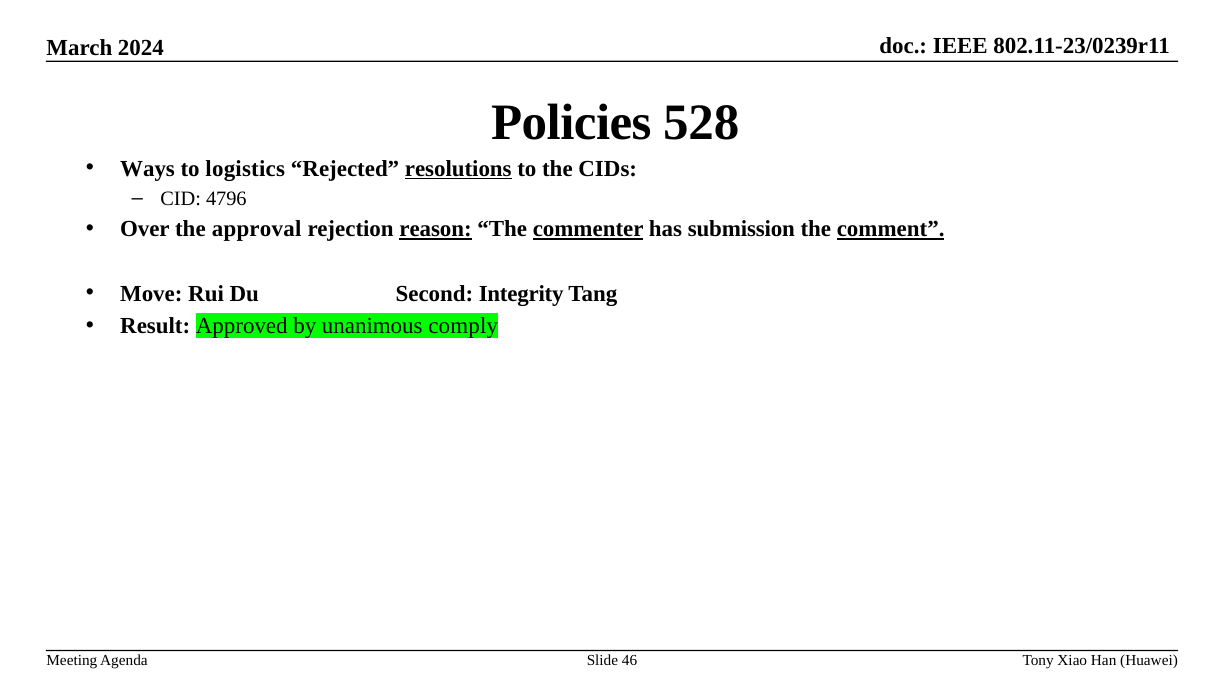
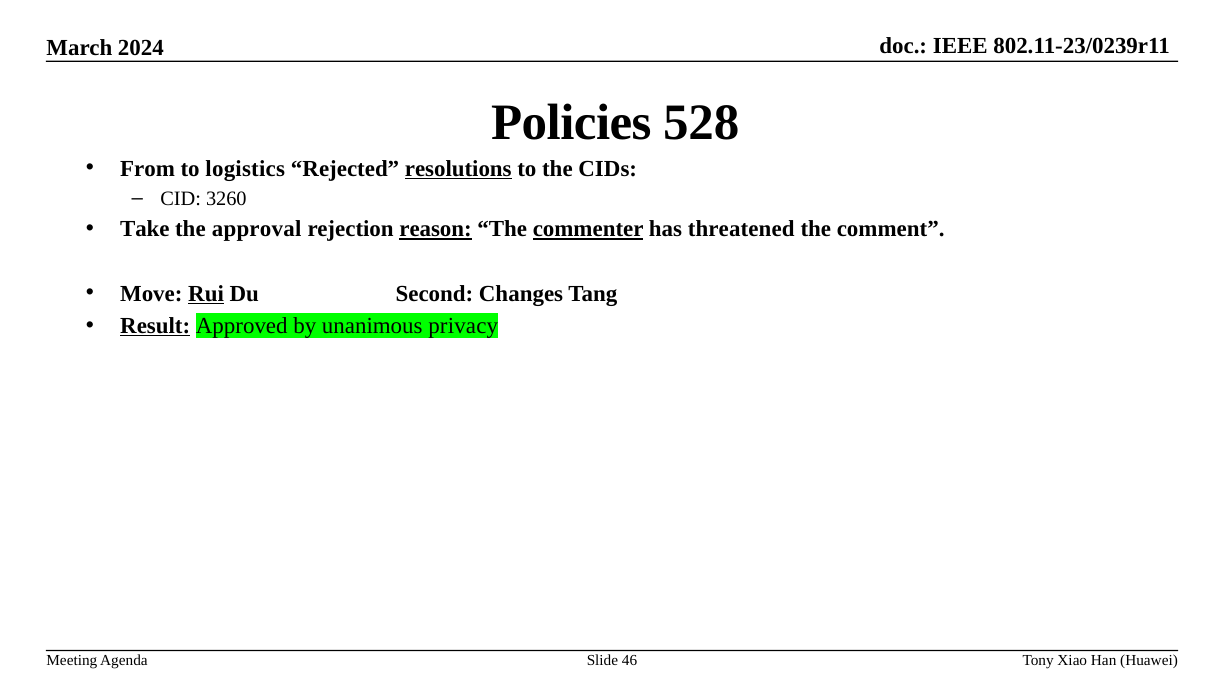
Ways: Ways -> From
4796: 4796 -> 3260
Over: Over -> Take
submission: submission -> threatened
comment underline: present -> none
Rui underline: none -> present
Integrity: Integrity -> Changes
Result underline: none -> present
comply: comply -> privacy
